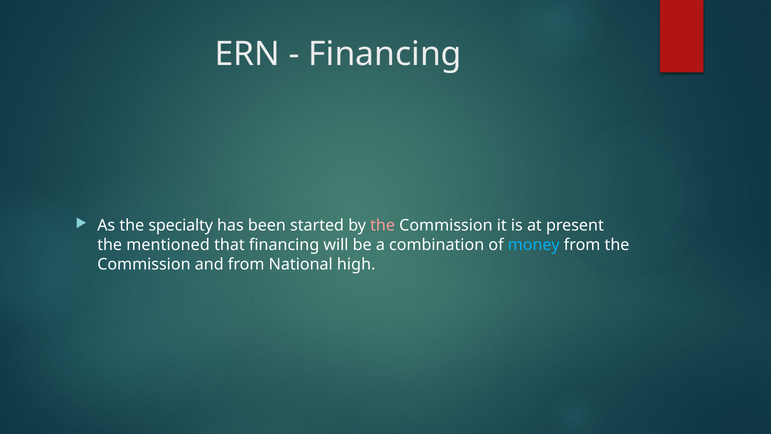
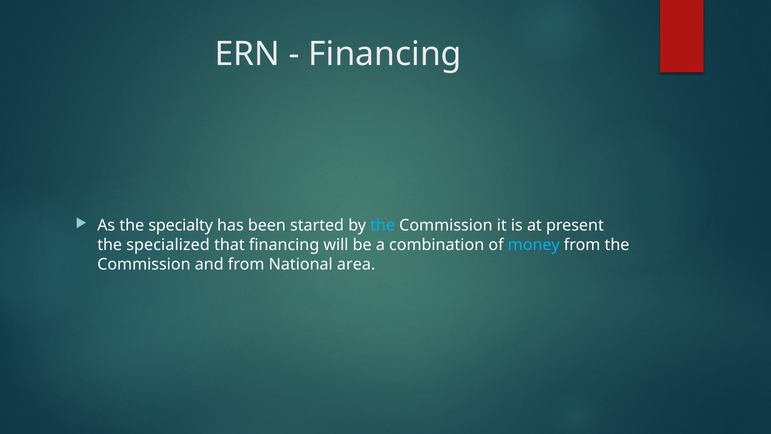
the at (383, 225) colour: pink -> light blue
mentioned: mentioned -> specialized
high: high -> area
